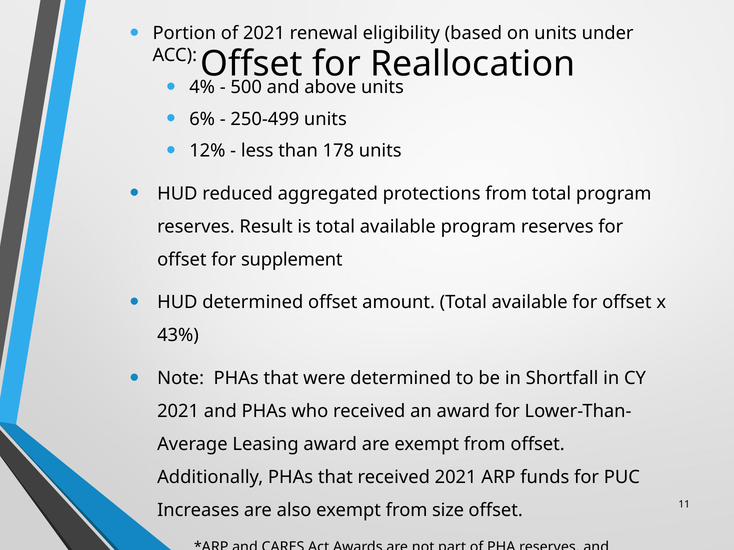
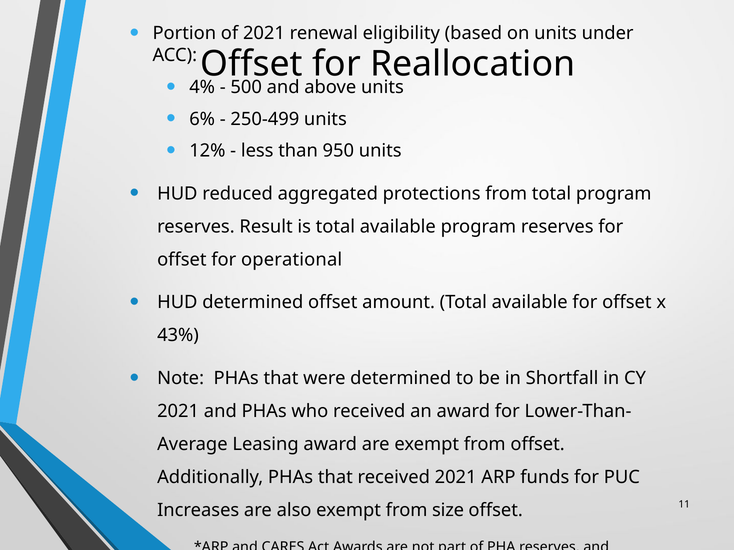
178: 178 -> 950
supplement: supplement -> operational
